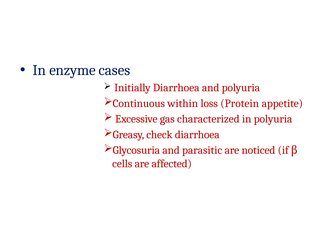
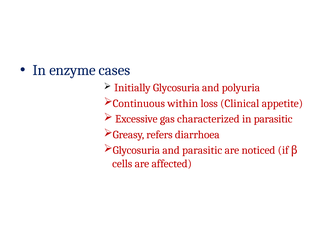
Initially Diarrhoea: Diarrhoea -> Glycosuria
Protein: Protein -> Clinical
in polyuria: polyuria -> parasitic
check: check -> refers
